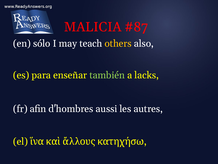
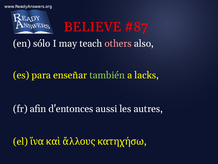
MALICIA: MALICIA -> BELIEVE
others colour: yellow -> pink
d'hombres: d'hombres -> d'entonces
